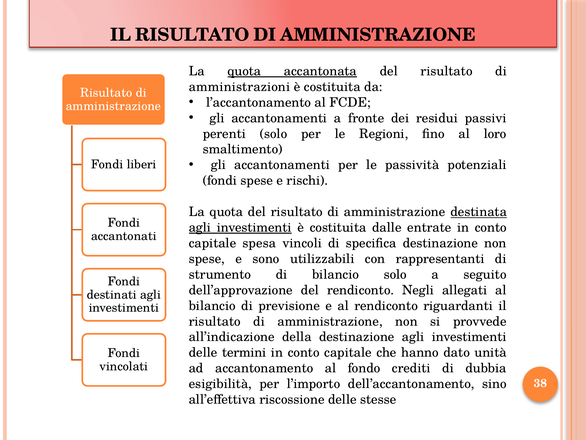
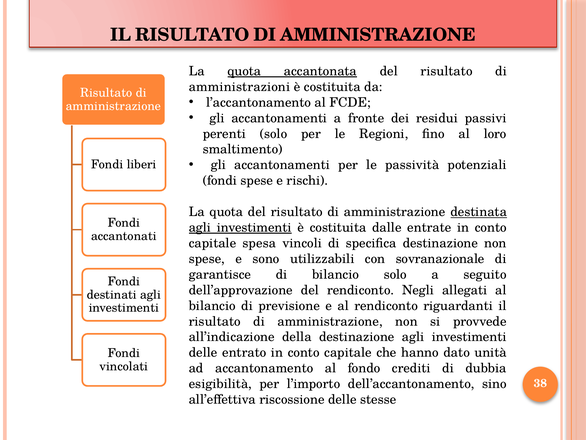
rappresentanti: rappresentanti -> sovranazionale
strumento: strumento -> garantisce
termini: termini -> entrato
